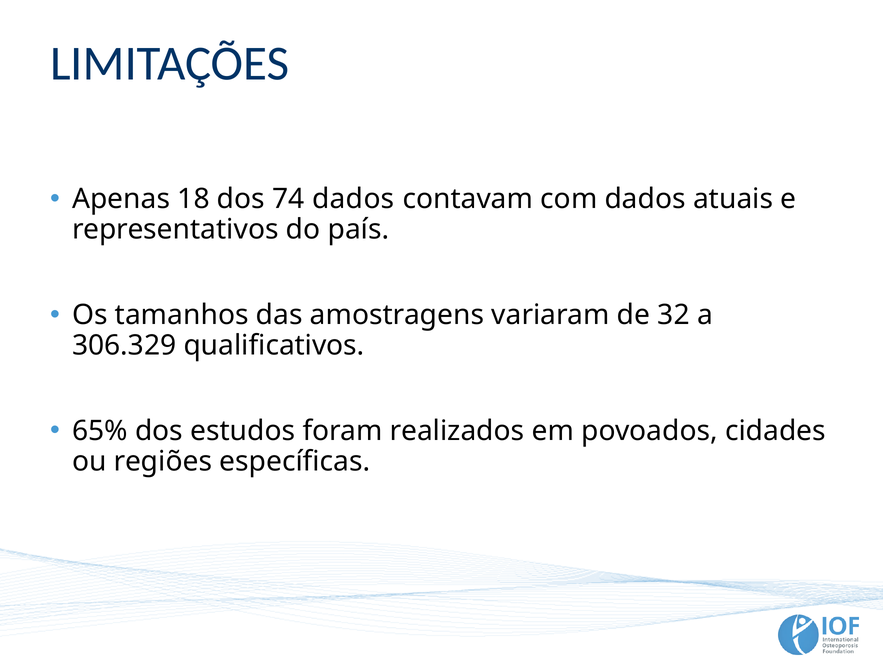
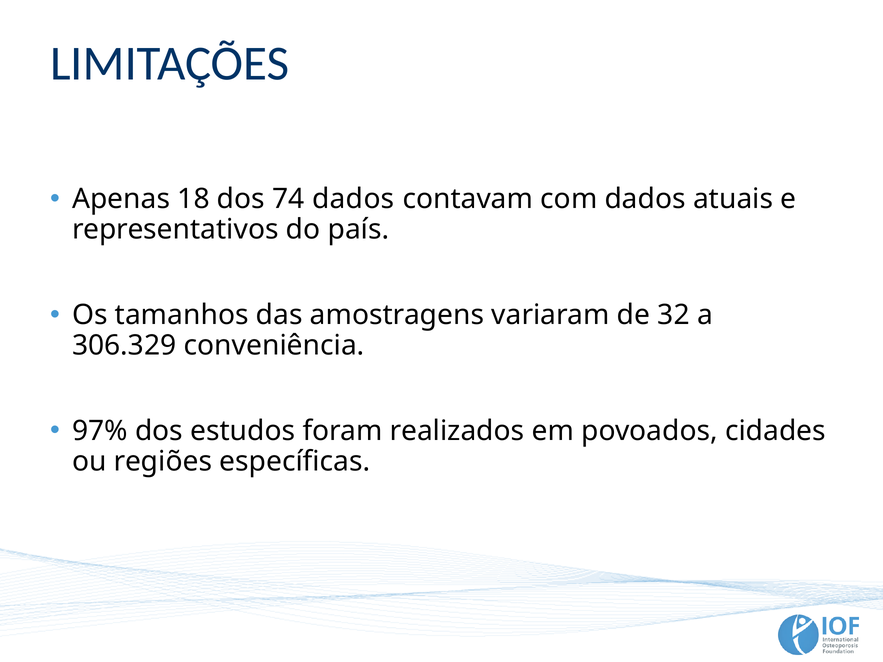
qualificativos: qualificativos -> conveniência
65%: 65% -> 97%
